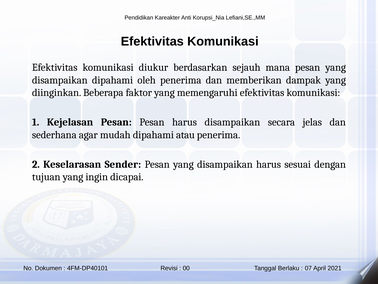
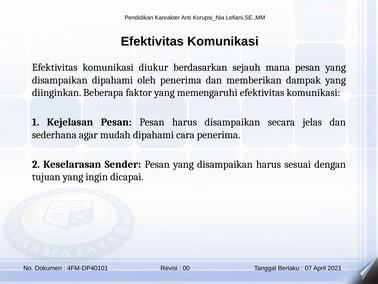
atau: atau -> cara
